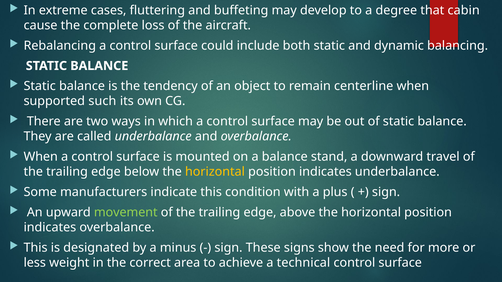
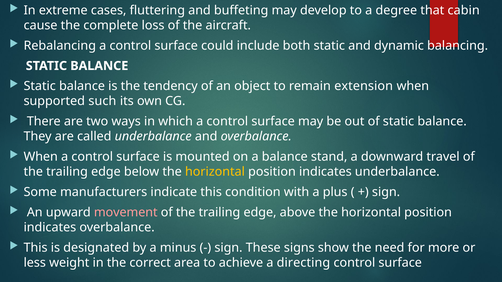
centerline: centerline -> extension
movement colour: light green -> pink
technical: technical -> directing
